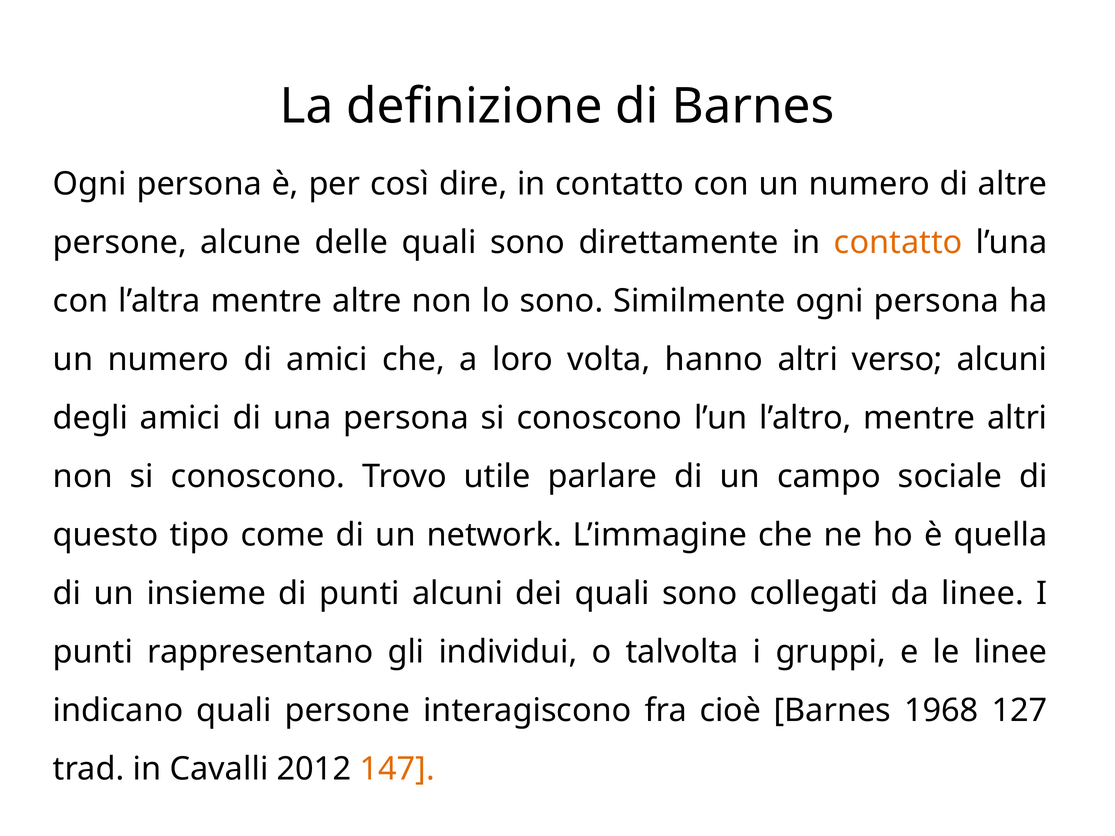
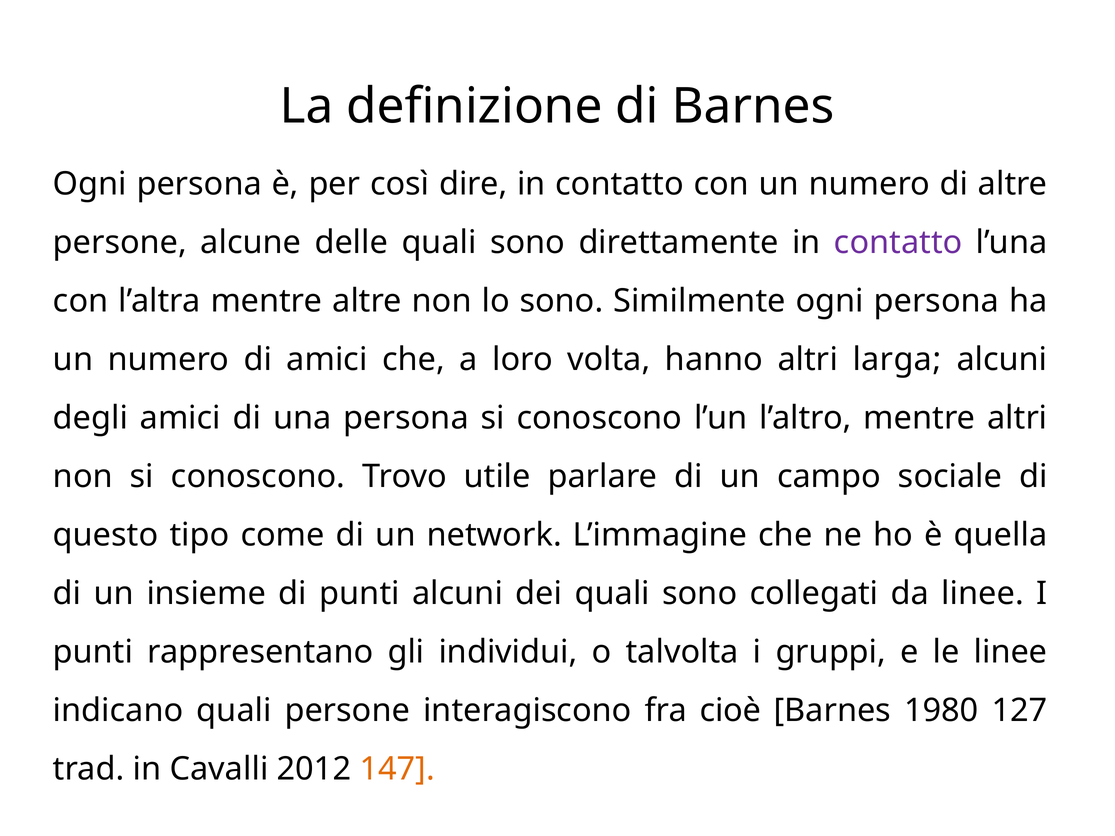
contatto at (898, 243) colour: orange -> purple
verso: verso -> larga
1968: 1968 -> 1980
